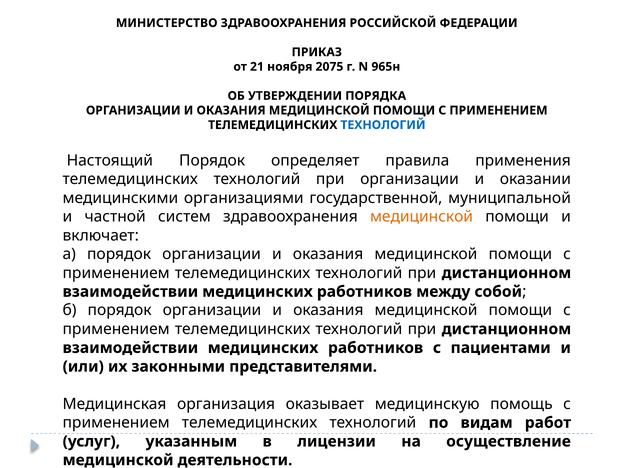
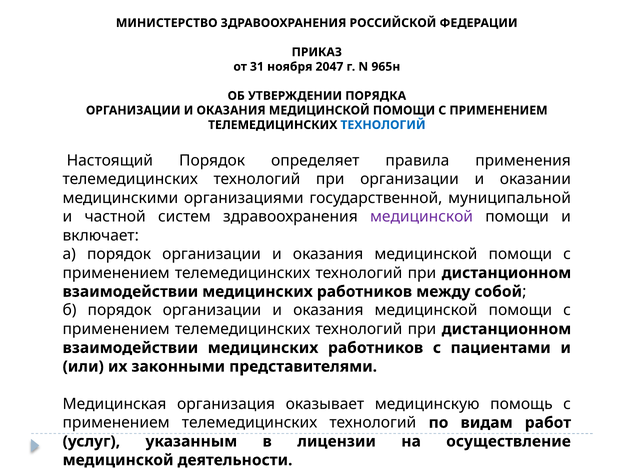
21: 21 -> 31
2075: 2075 -> 2047
медицинской at (422, 217) colour: orange -> purple
